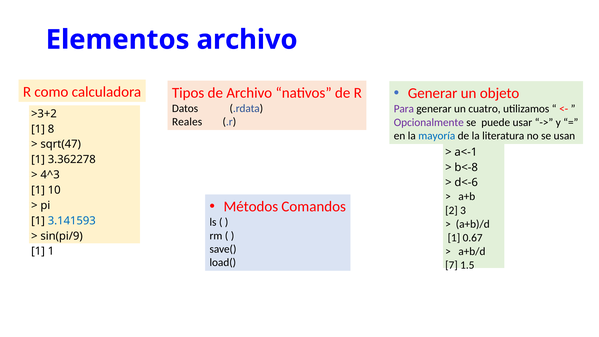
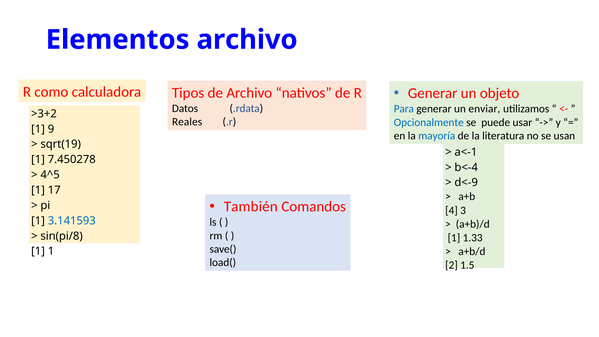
Para colour: purple -> blue
cuatro: cuatro -> enviar
Opcionalmente colour: purple -> blue
8: 8 -> 9
sqrt(47: sqrt(47 -> sqrt(19
3.362278: 3.362278 -> 7.450278
b<-8: b<-8 -> b<-4
4^3: 4^3 -> 4^5
d<-6: d<-6 -> d<-9
10: 10 -> 17
Métodos: Métodos -> También
2: 2 -> 4
sin(pi/9: sin(pi/9 -> sin(pi/8
0.67: 0.67 -> 1.33
7: 7 -> 2
